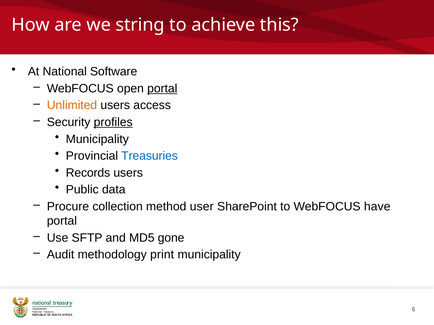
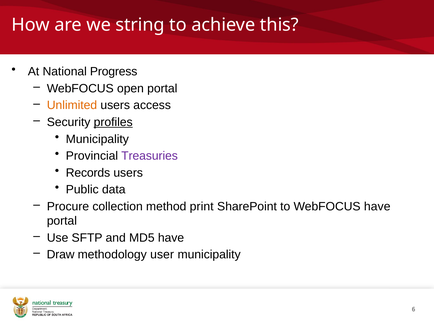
Software: Software -> Progress
portal at (162, 89) underline: present -> none
Treasuries colour: blue -> purple
user: user -> print
MD5 gone: gone -> have
Audit: Audit -> Draw
print: print -> user
